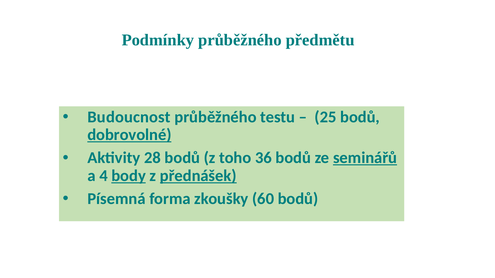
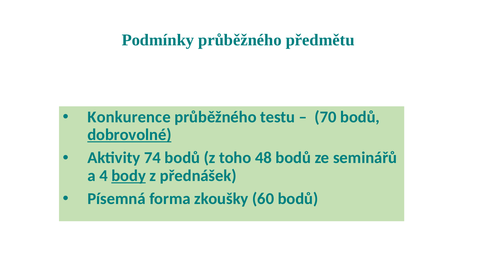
Budoucnost: Budoucnost -> Konkurence
25: 25 -> 70
28: 28 -> 74
36: 36 -> 48
seminářů underline: present -> none
přednášek underline: present -> none
